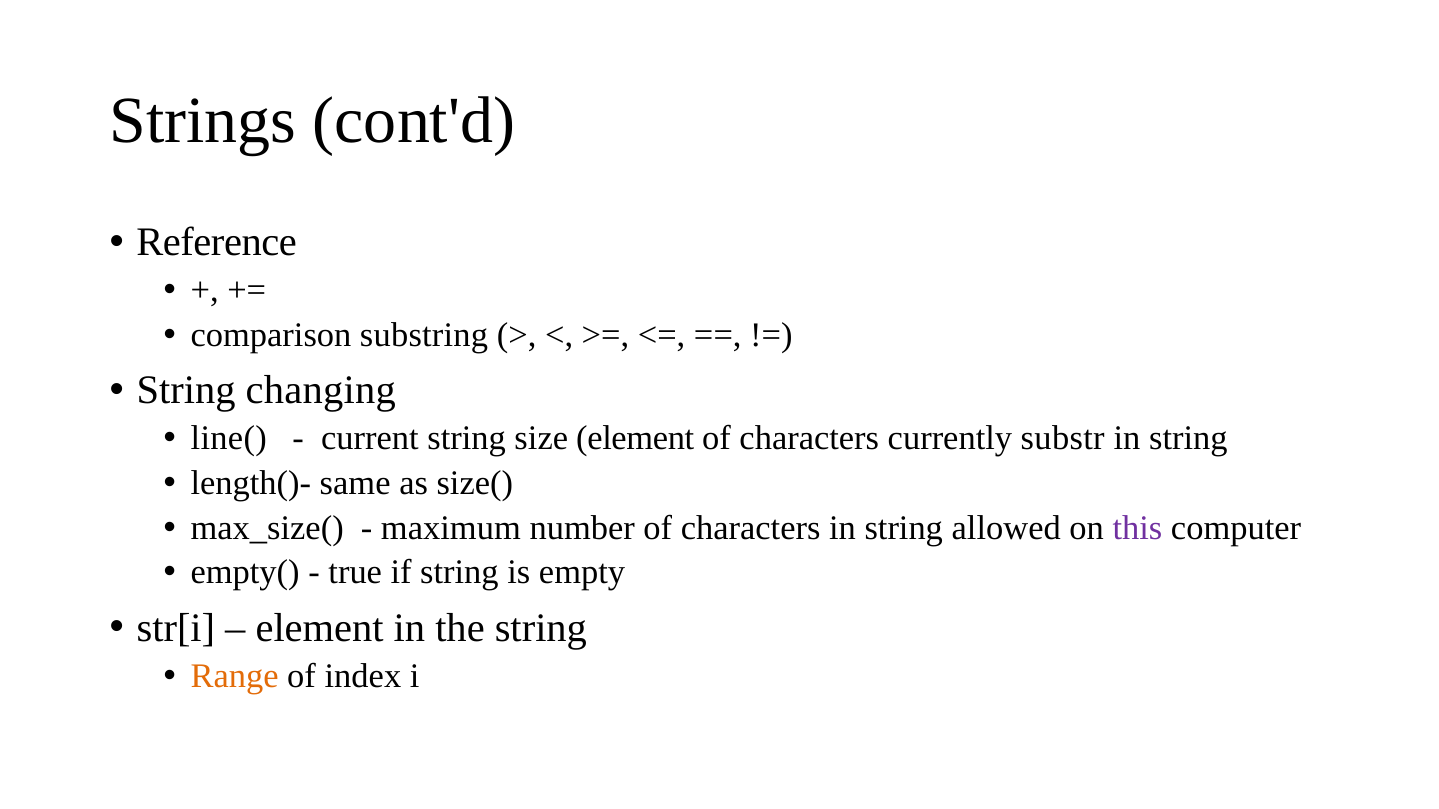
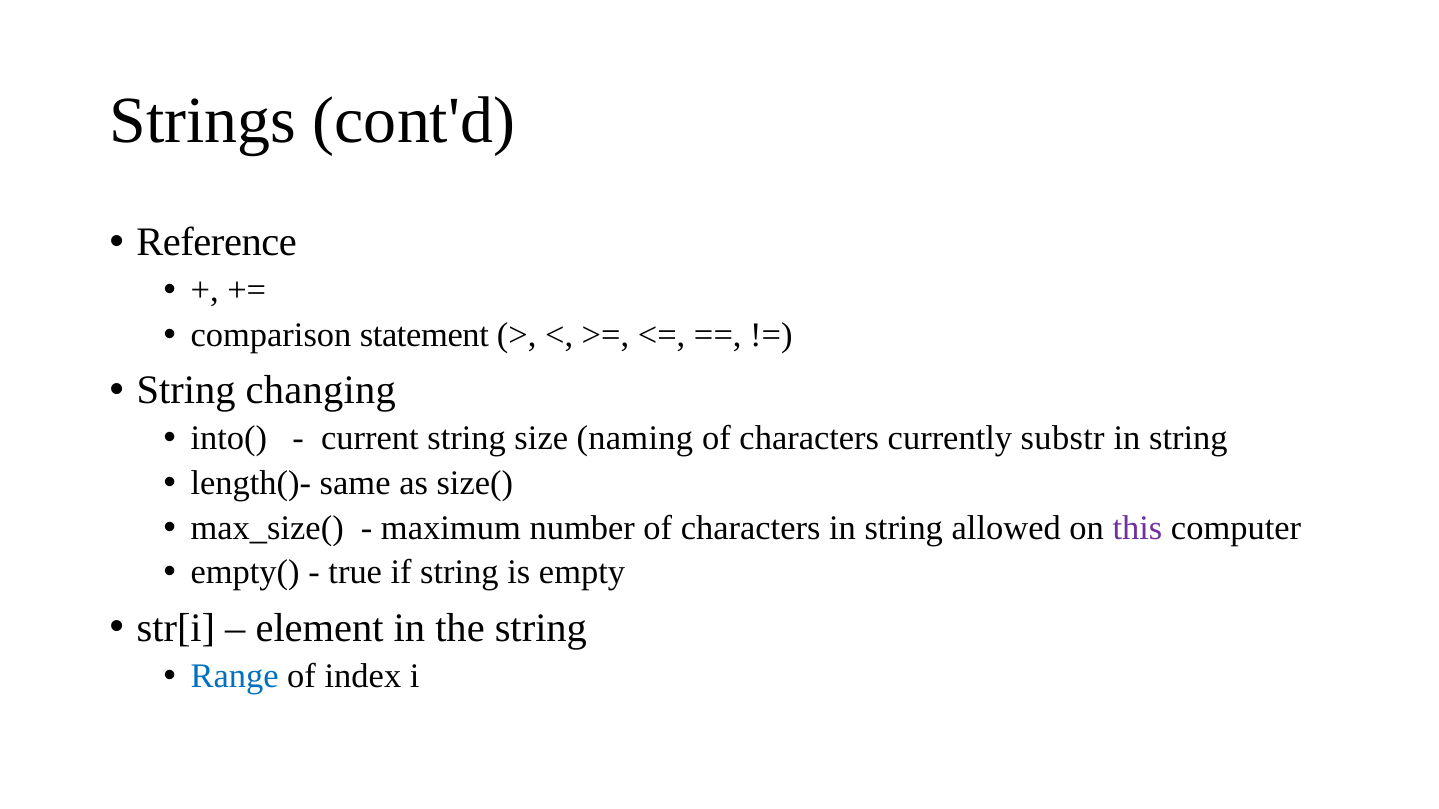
substring: substring -> statement
line(: line( -> into(
size element: element -> naming
Range colour: orange -> blue
